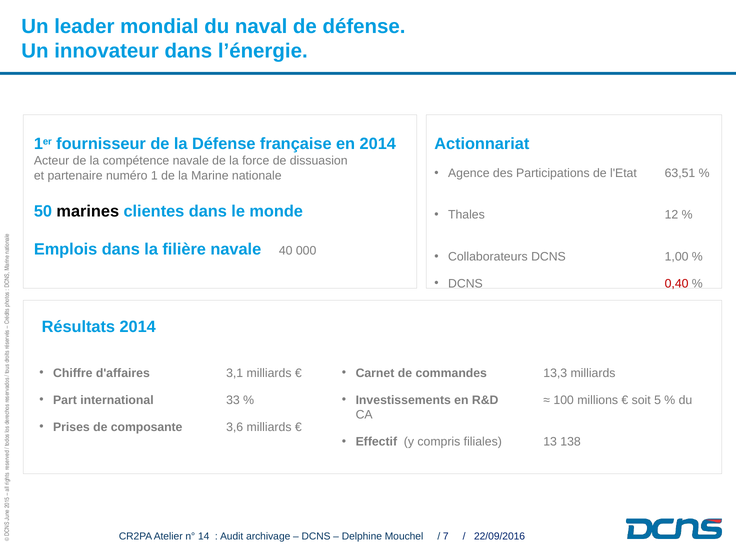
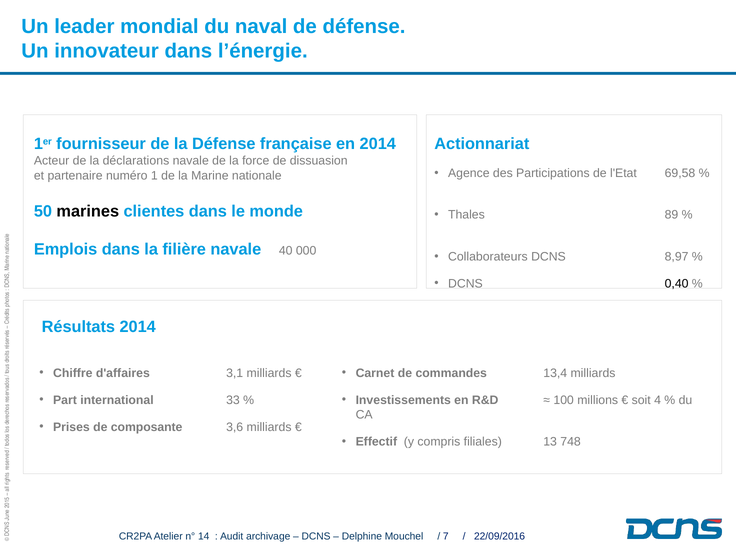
compétence: compétence -> déclarations
63,51: 63,51 -> 69,58
12: 12 -> 89
1,00: 1,00 -> 8,97
0,40 colour: red -> black
13,3: 13,3 -> 13,4
soit 5: 5 -> 4
138: 138 -> 748
